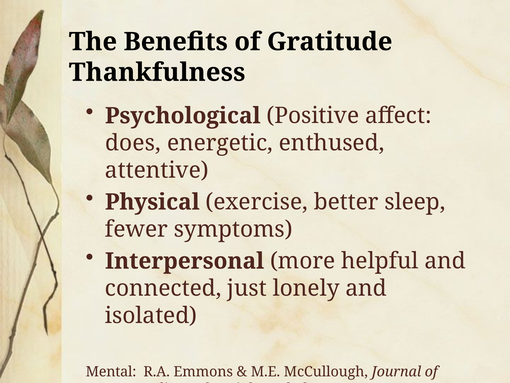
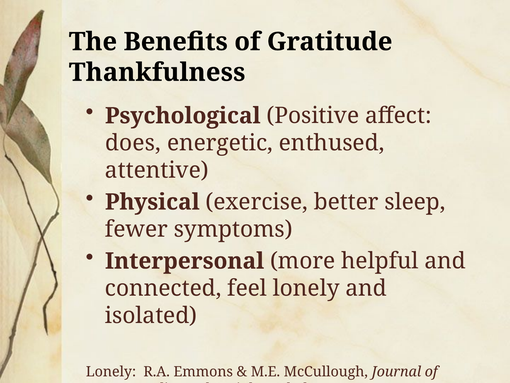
just: just -> feel
Mental at (111, 371): Mental -> Lonely
